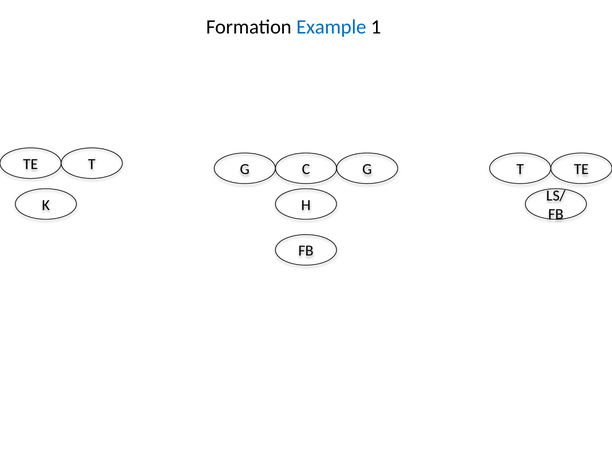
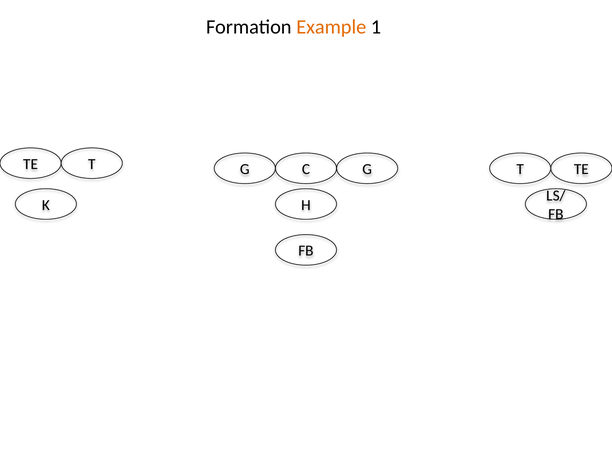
Example colour: blue -> orange
